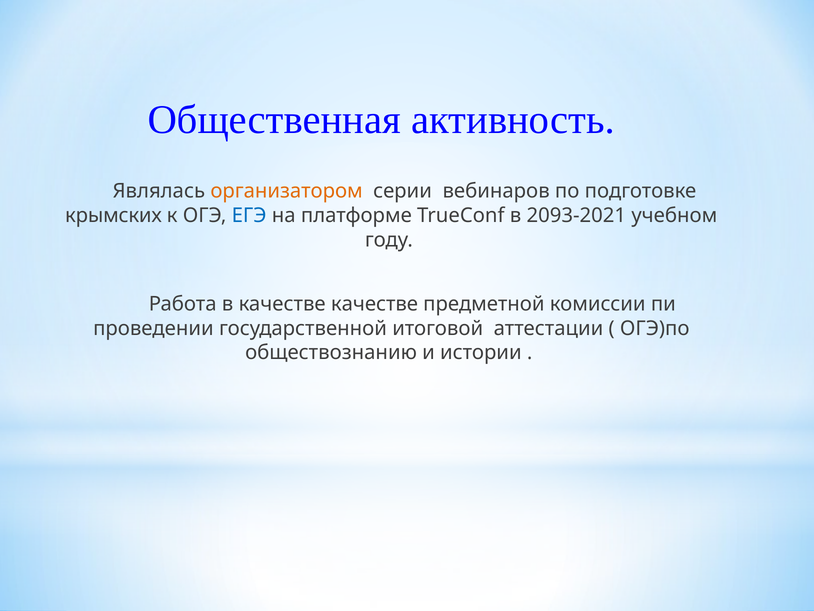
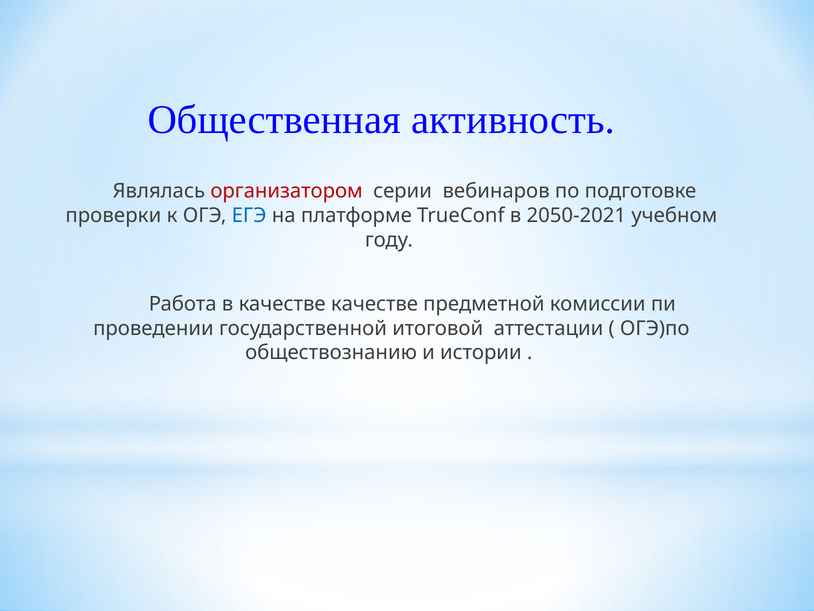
организатором colour: orange -> red
крымских: крымских -> проверки
2093-2021: 2093-2021 -> 2050-2021
